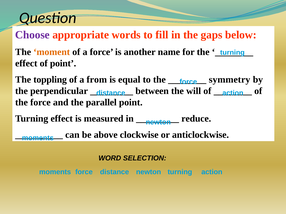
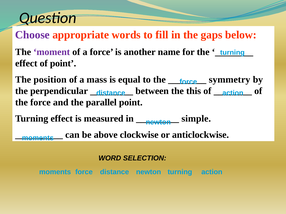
moment colour: orange -> purple
toppling: toppling -> position
from: from -> mass
will: will -> this
reduce: reduce -> simple
